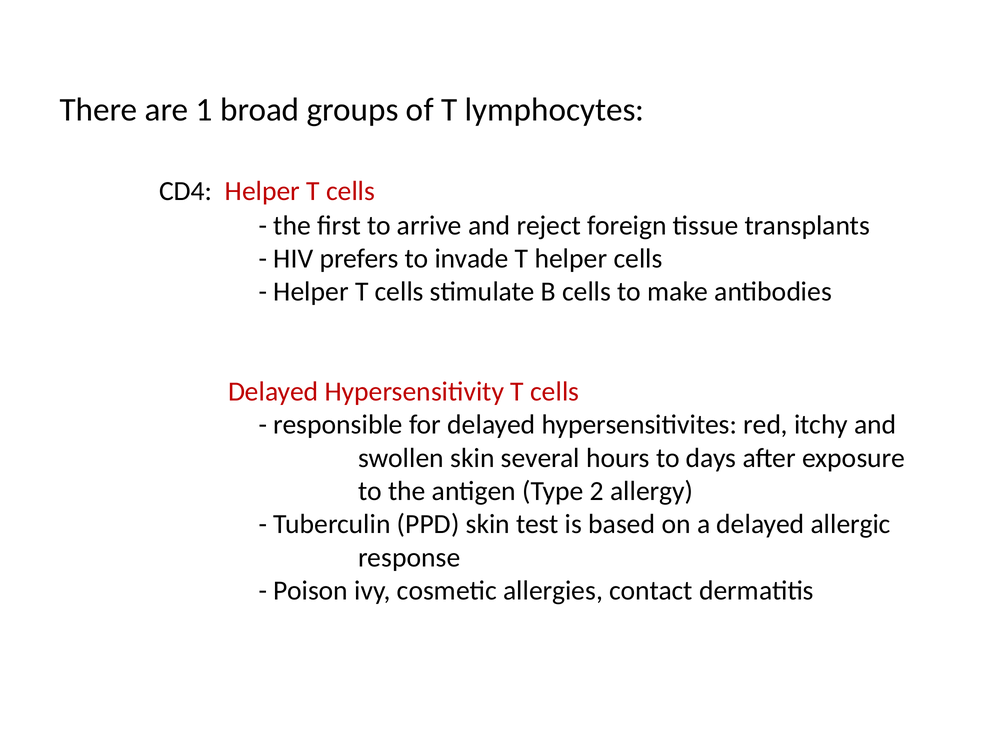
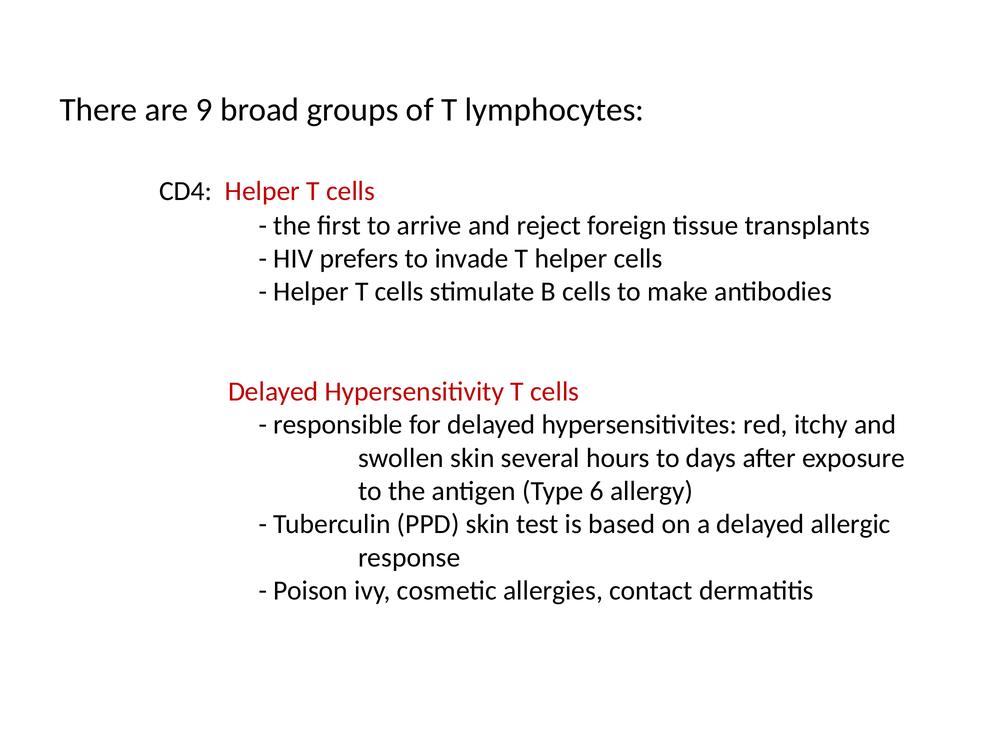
1: 1 -> 9
2: 2 -> 6
